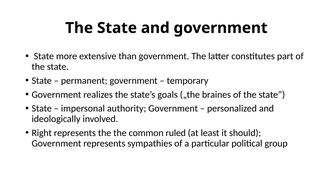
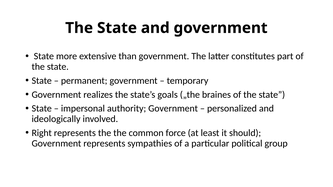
ruled: ruled -> force
